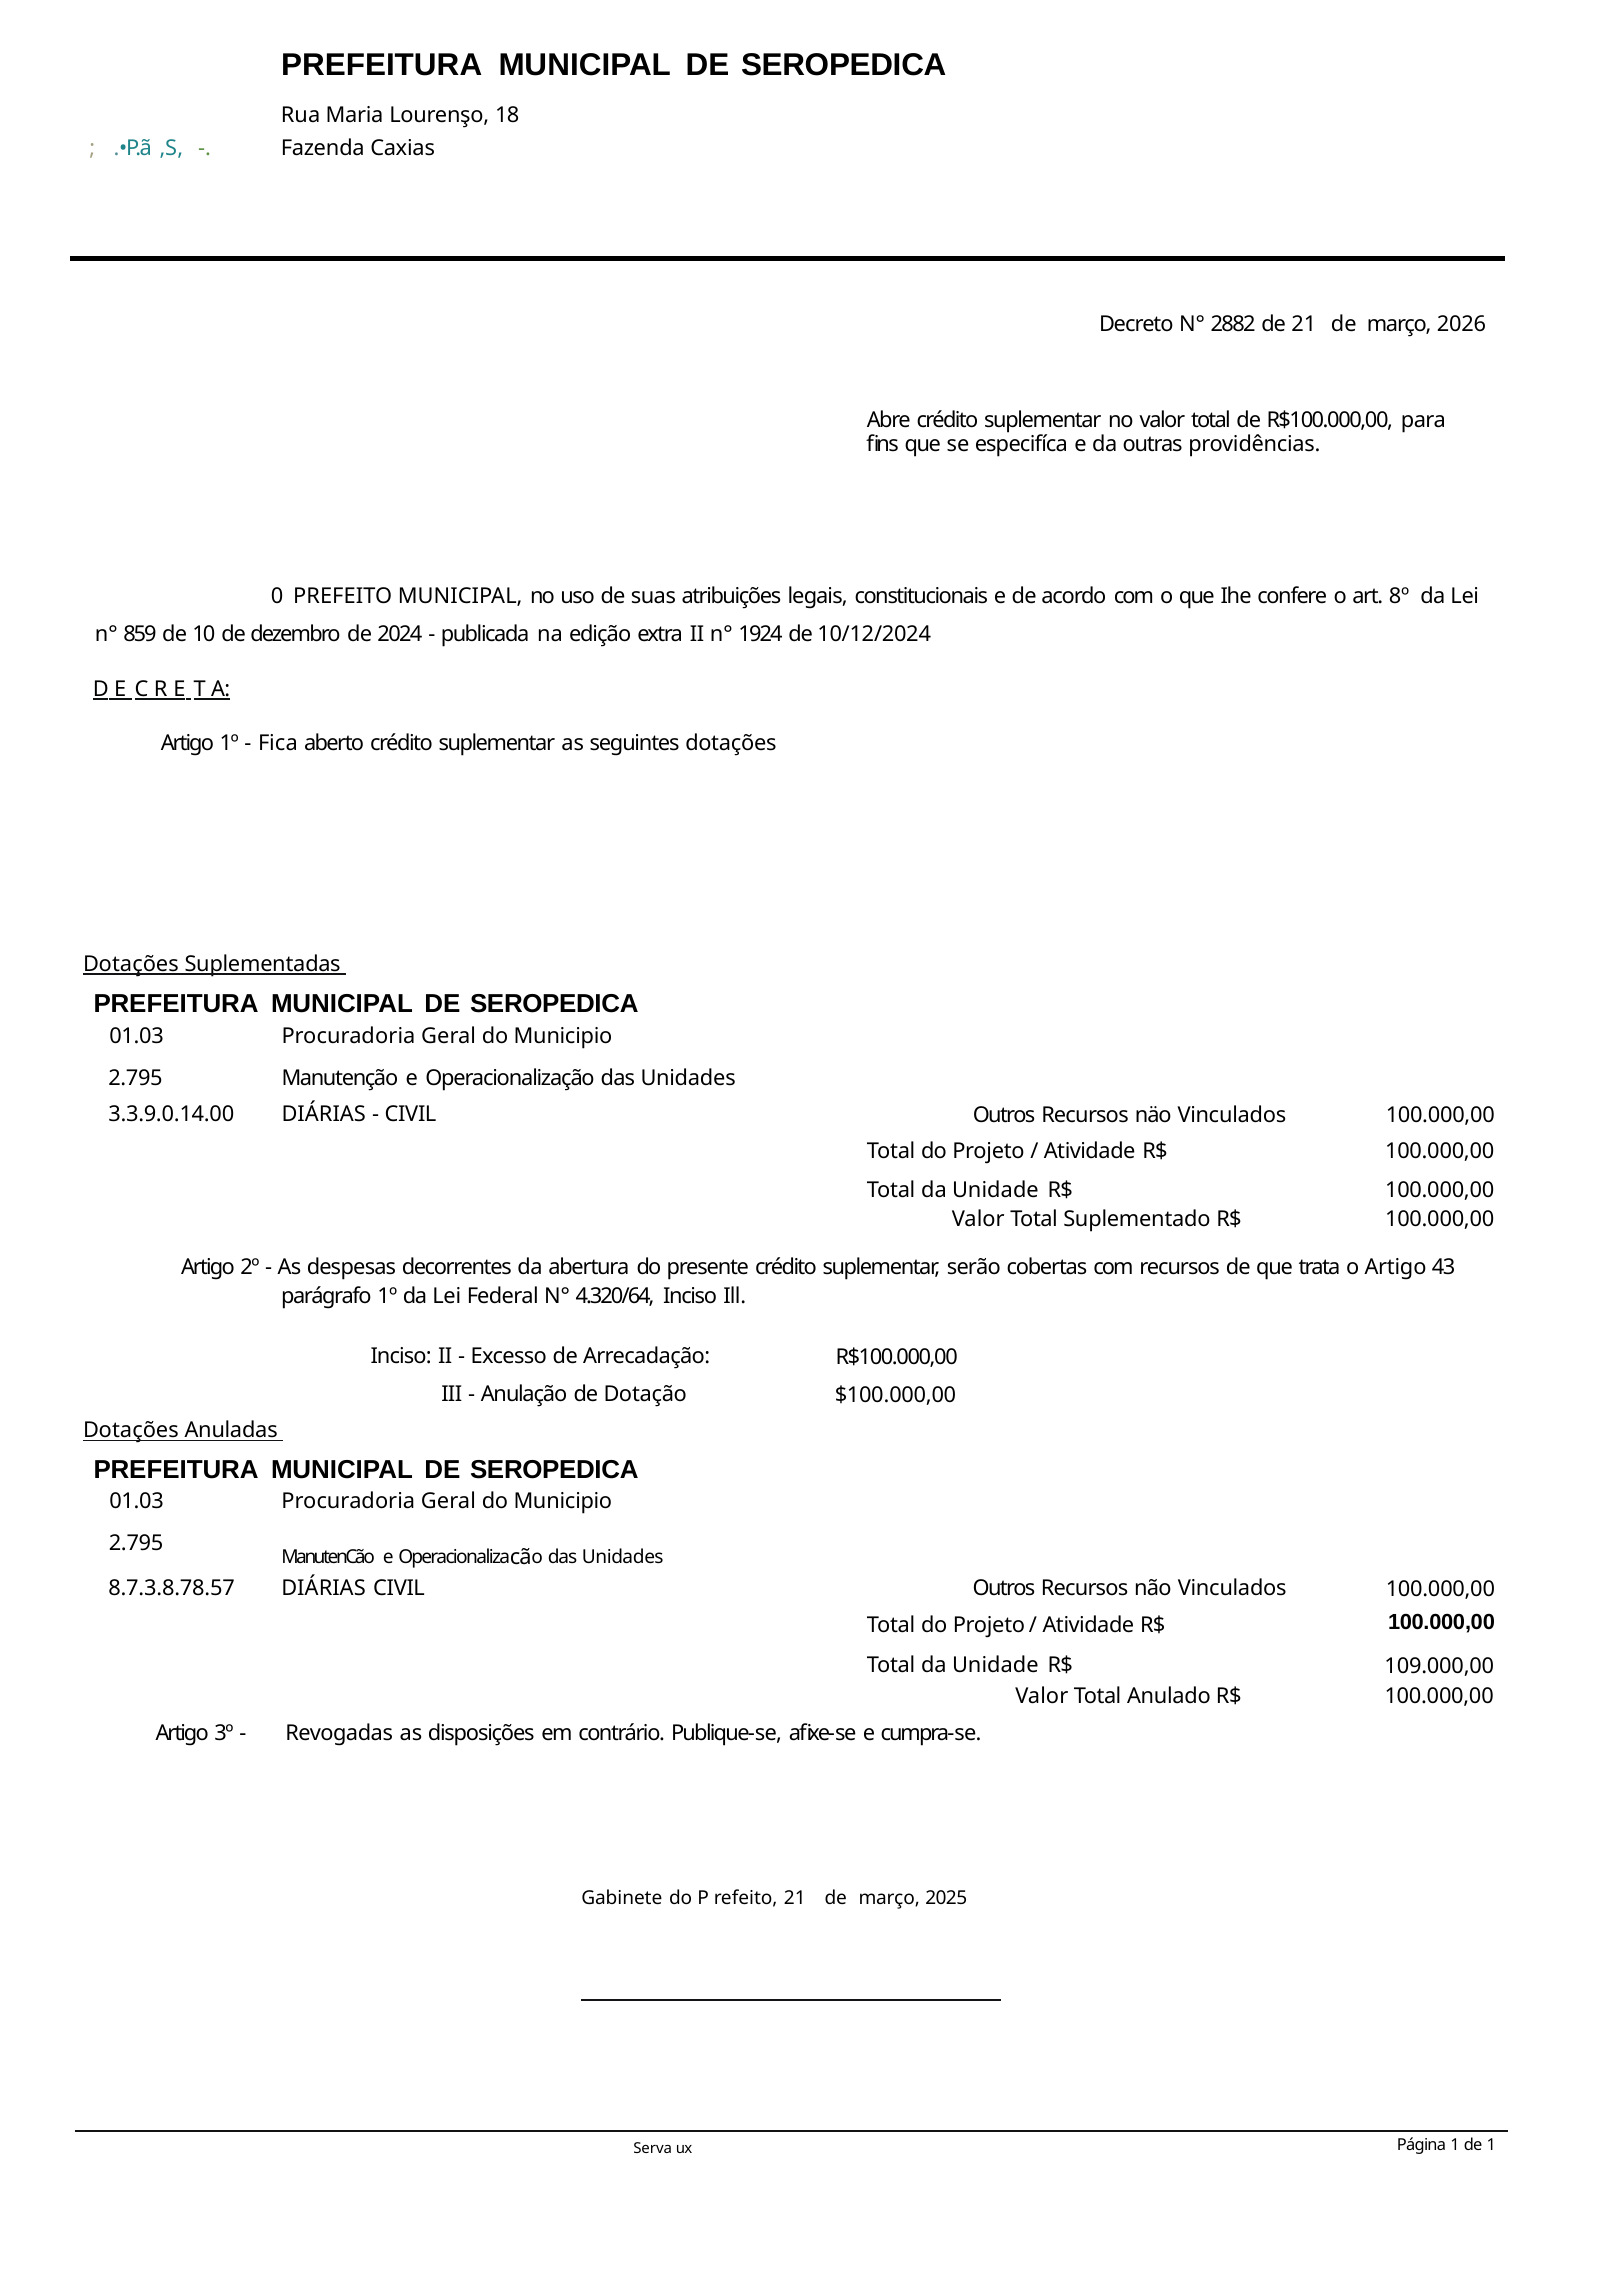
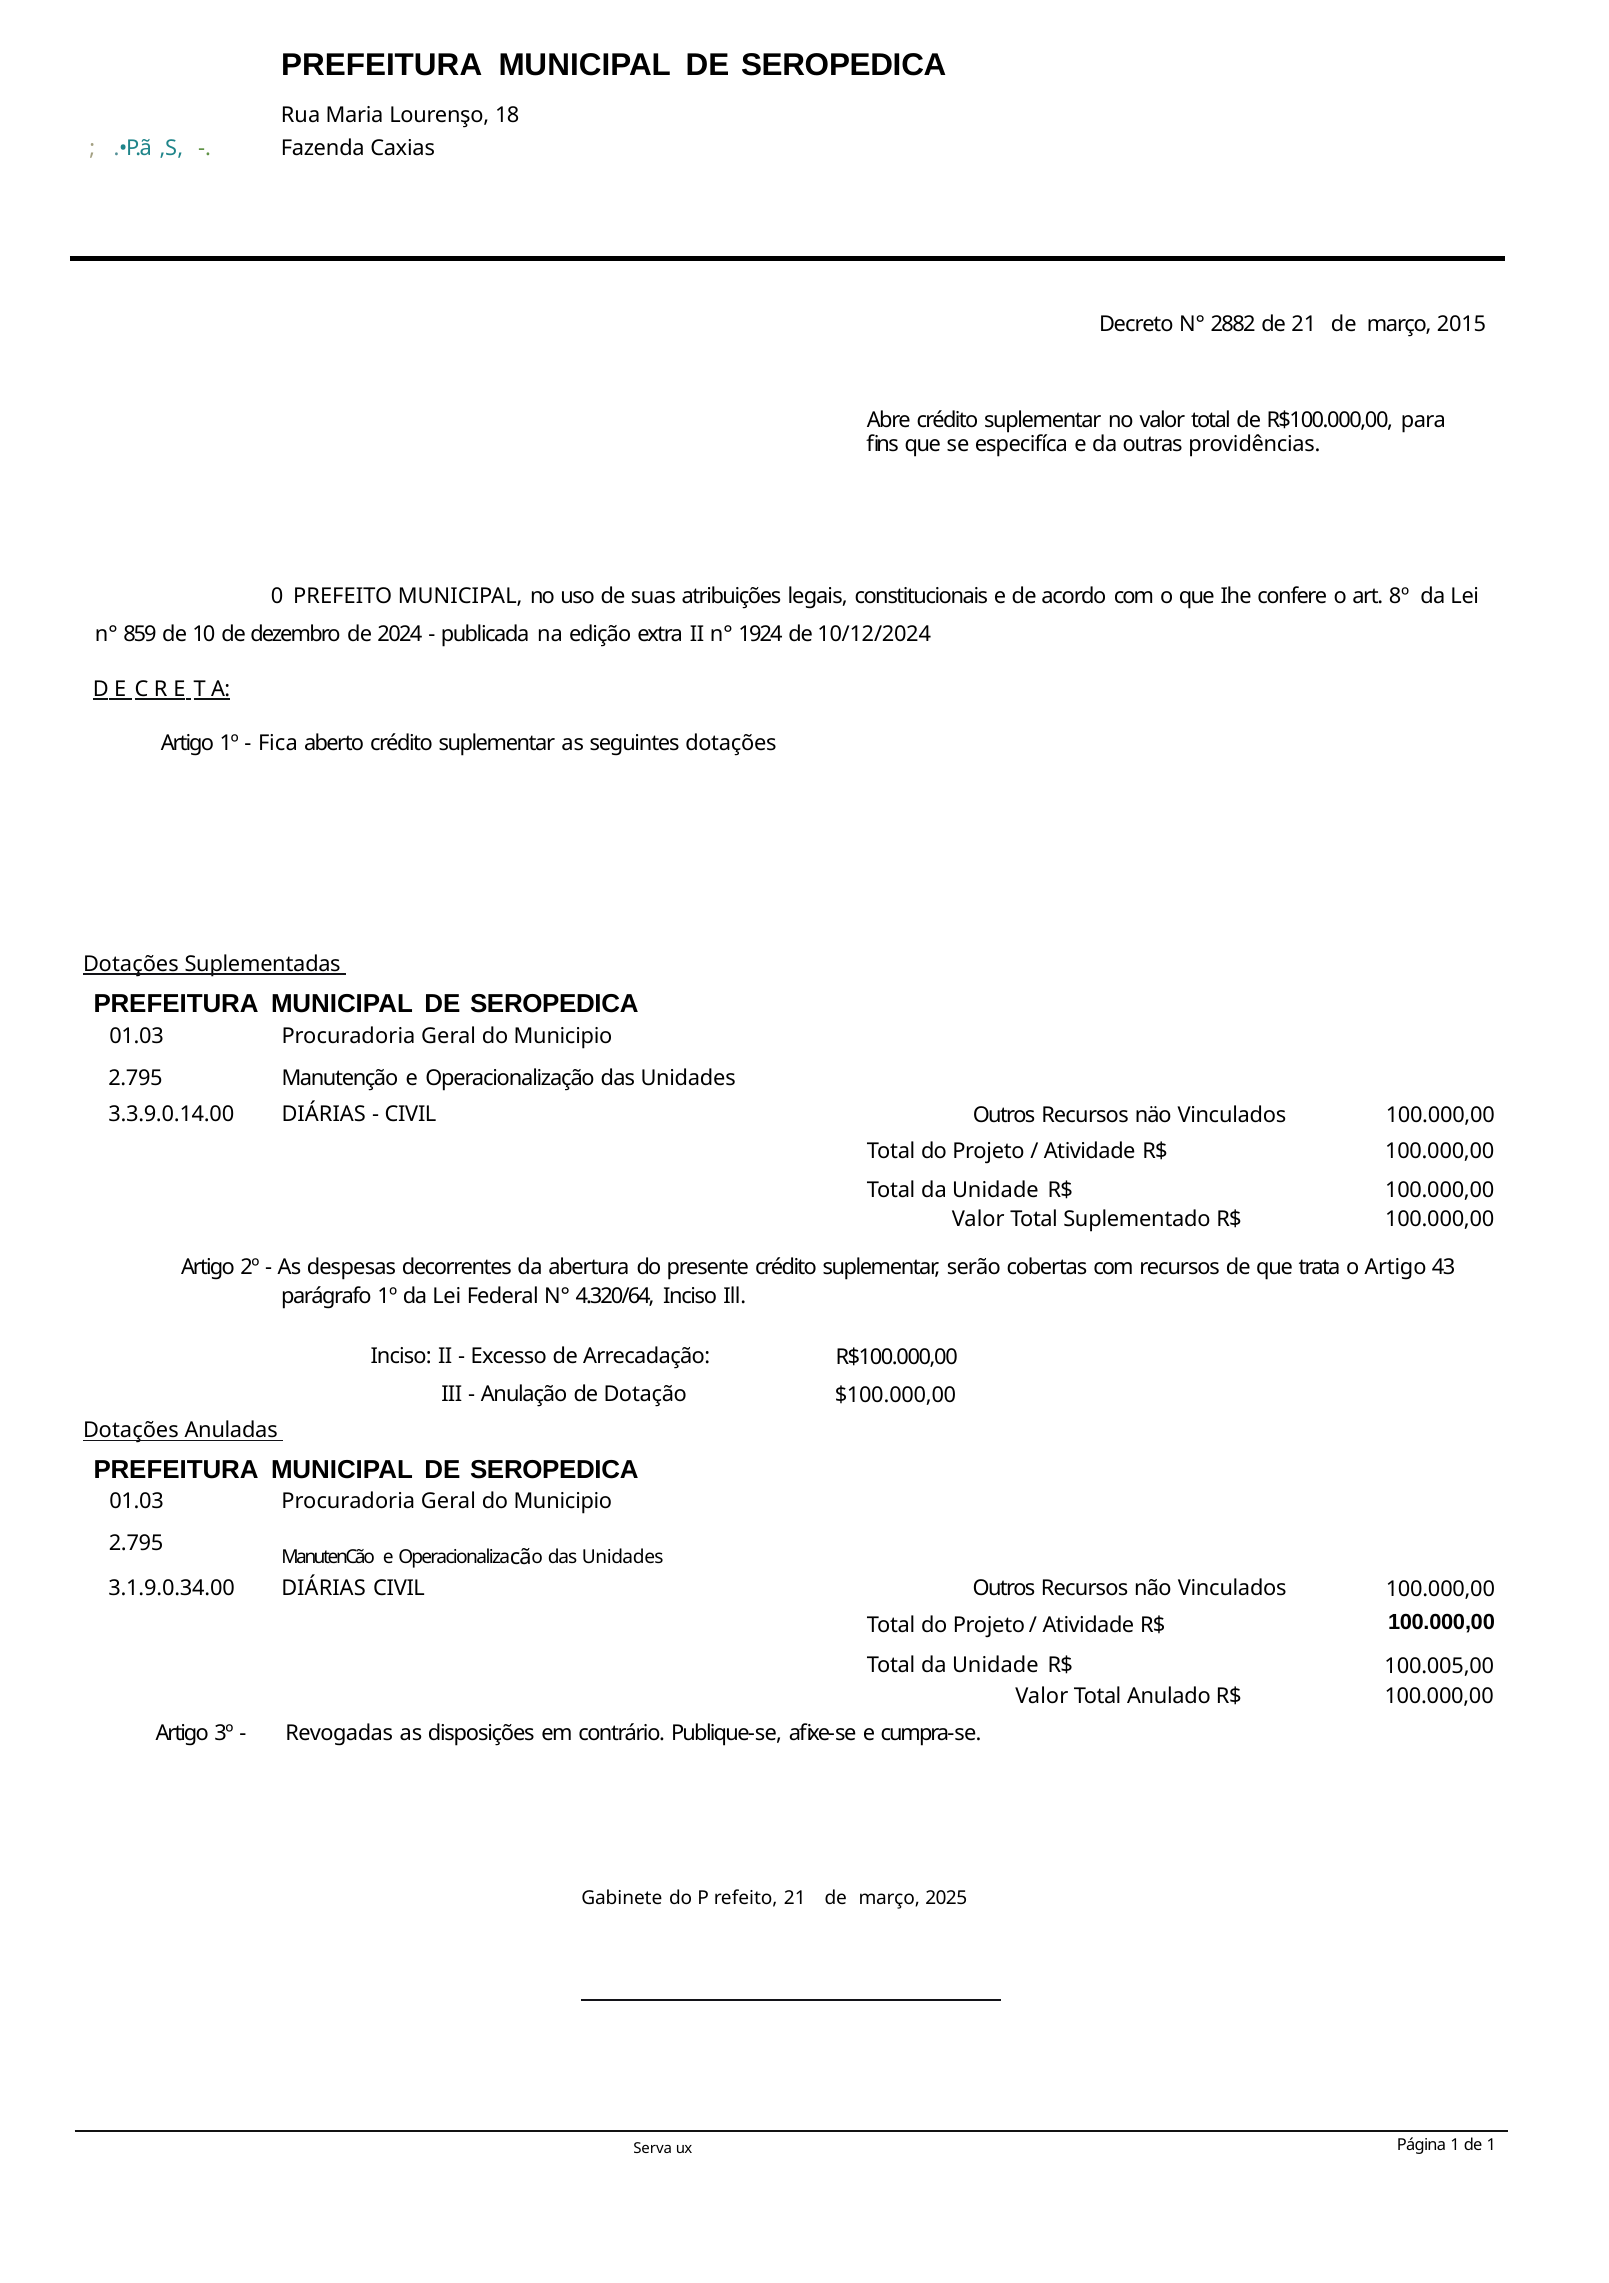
2026: 2026 -> 2015
8.7.3.8.78.57: 8.7.3.8.78.57 -> 3.1.9.0.34.00
109.000,00: 109.000,00 -> 100.005,00
